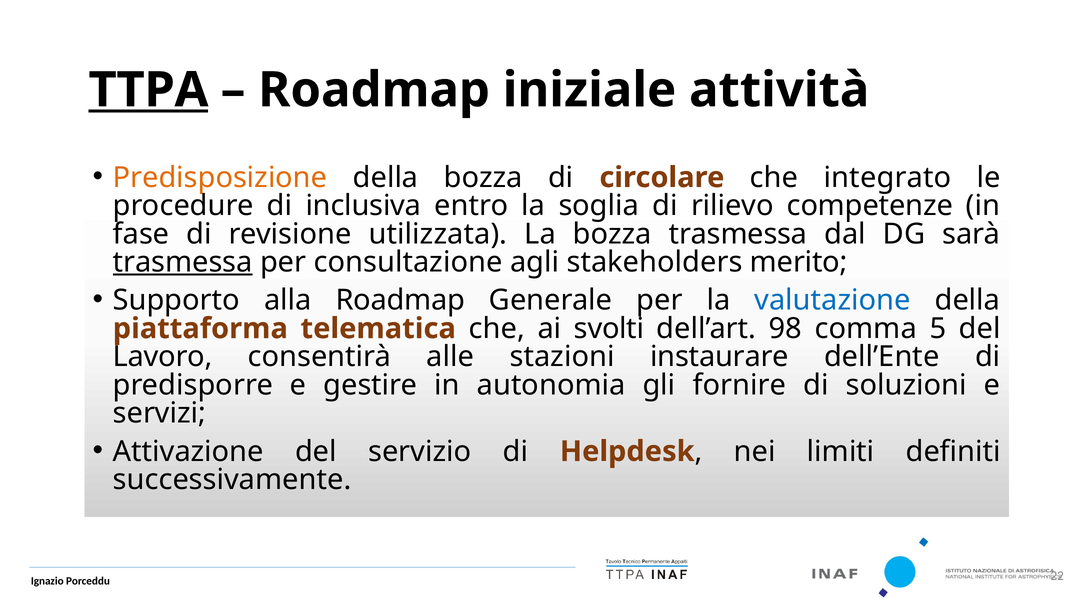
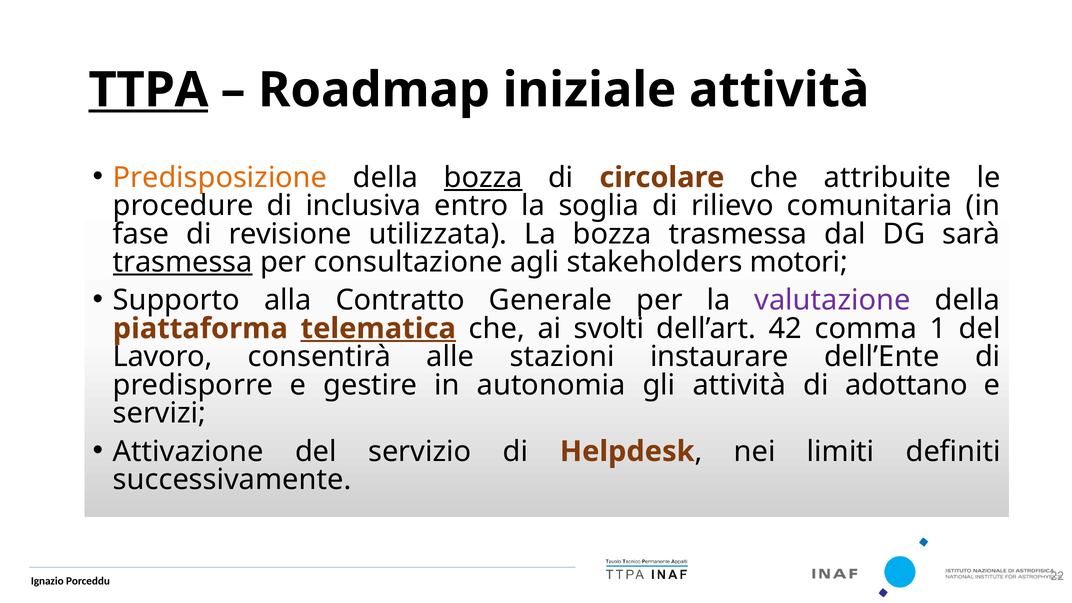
bozza at (483, 178) underline: none -> present
integrato: integrato -> attribuite
competenze: competenze -> comunitaria
merito: merito -> motori
alla Roadmap: Roadmap -> Contratto
valutazione colour: blue -> purple
telematica underline: none -> present
98: 98 -> 42
5: 5 -> 1
gli fornire: fornire -> attività
soluzioni: soluzioni -> adottano
